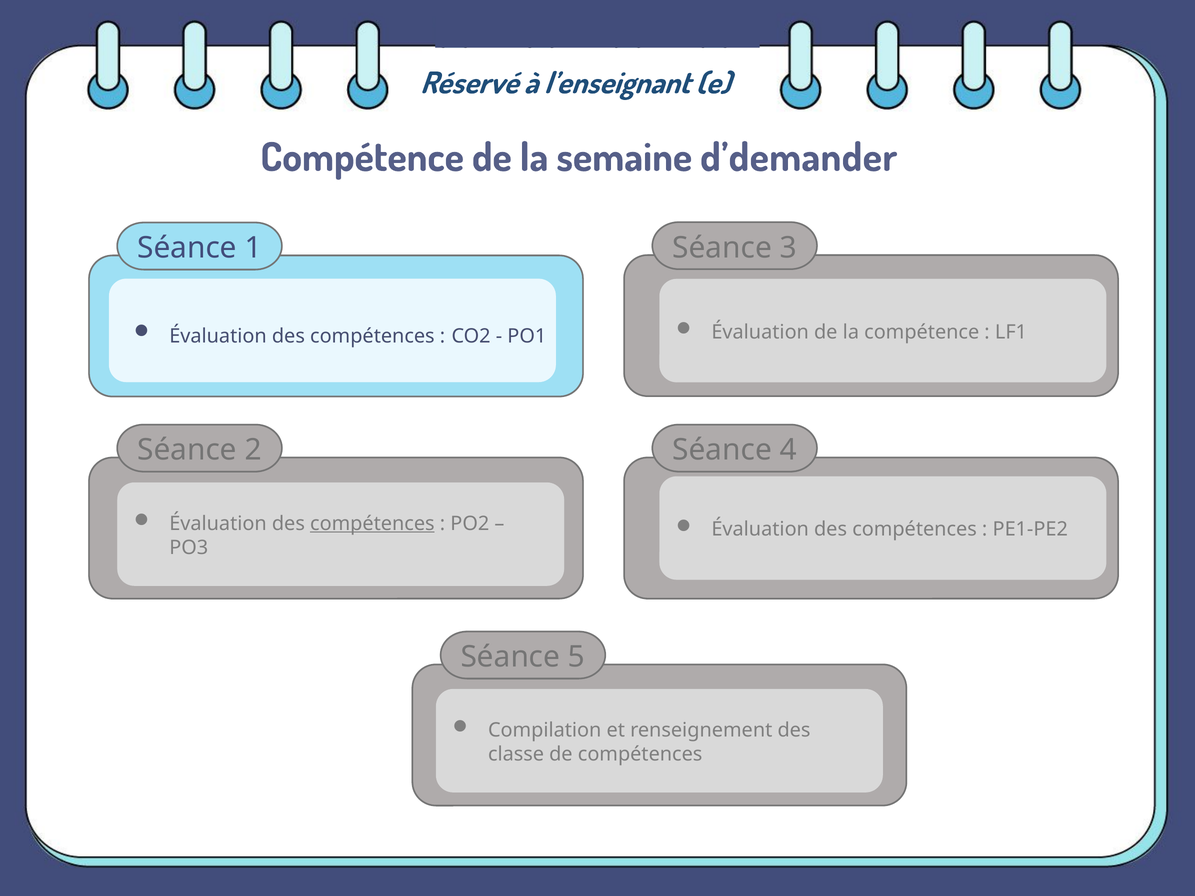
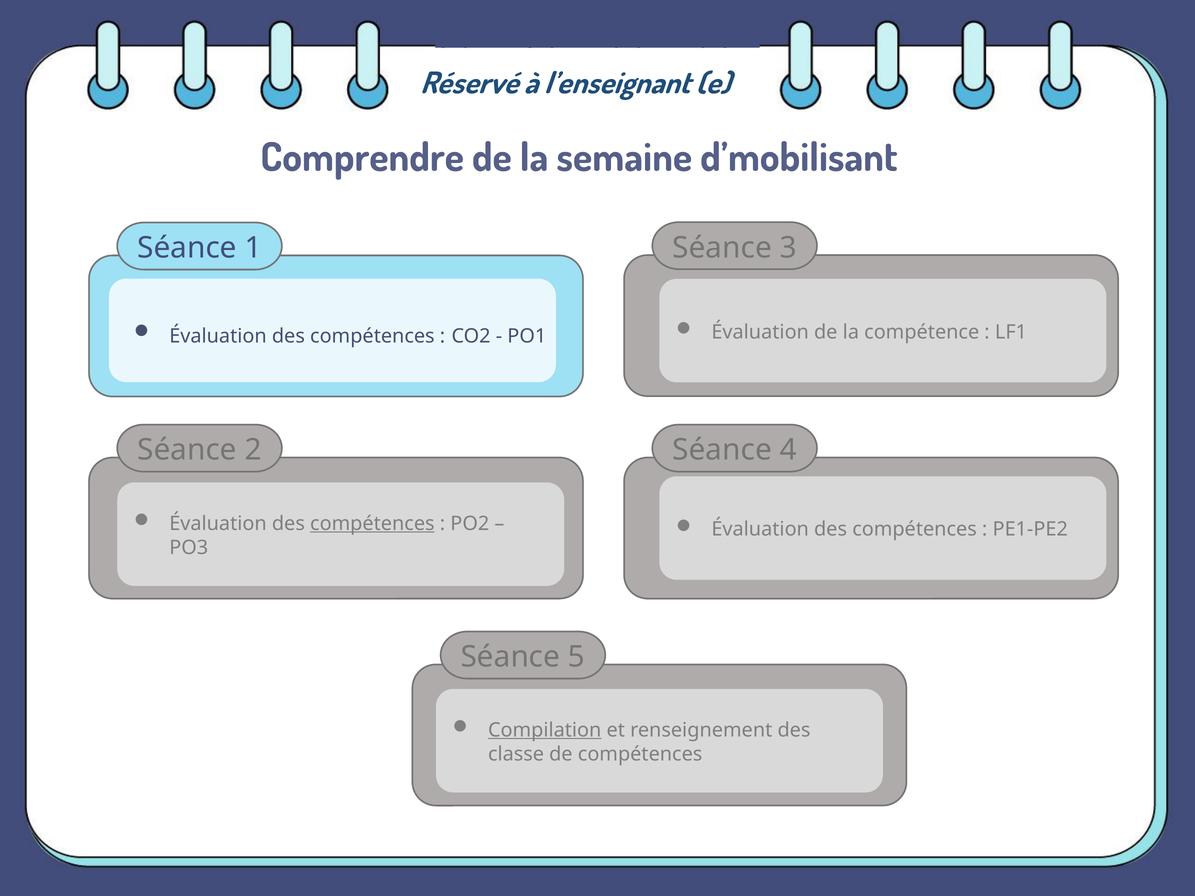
Compétence at (362, 158): Compétence -> Comprendre
d’demander: d’demander -> d’mobilisant
Compilation underline: none -> present
